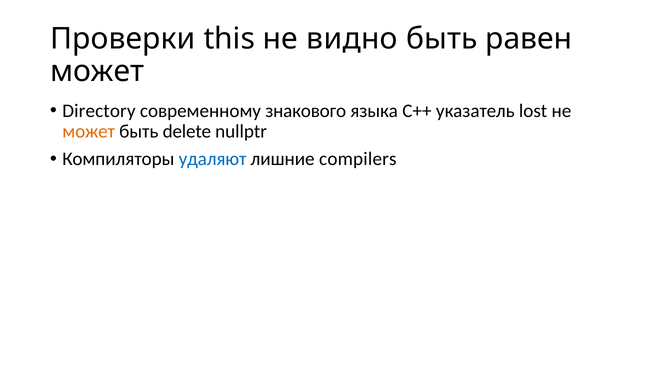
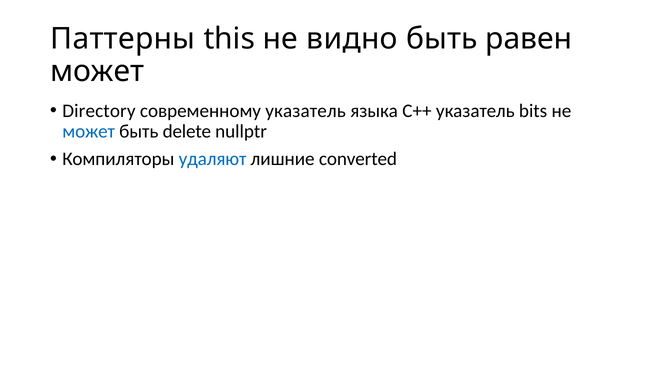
Проверки: Проверки -> Паттерны
современному знакового: знакового -> указатель
lost: lost -> bits
может at (89, 132) colour: orange -> blue
compilers: compilers -> converted
